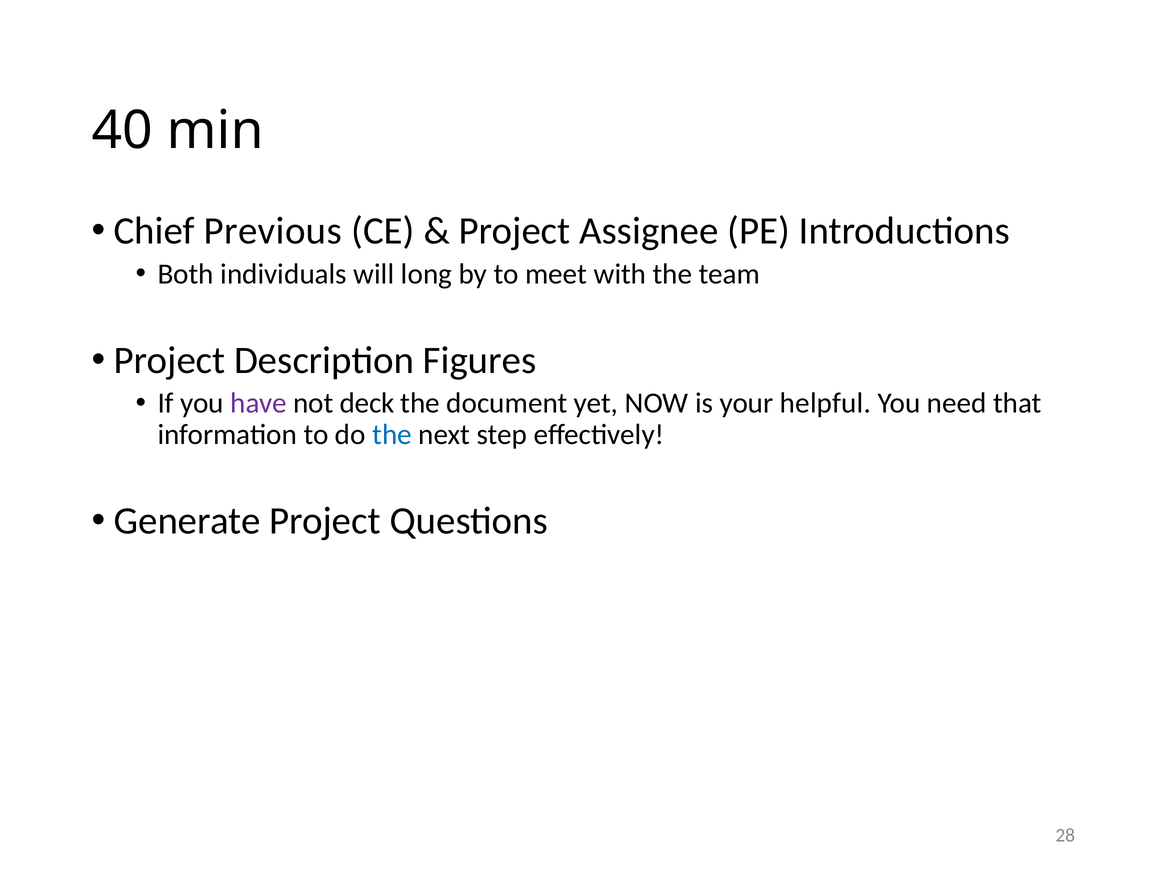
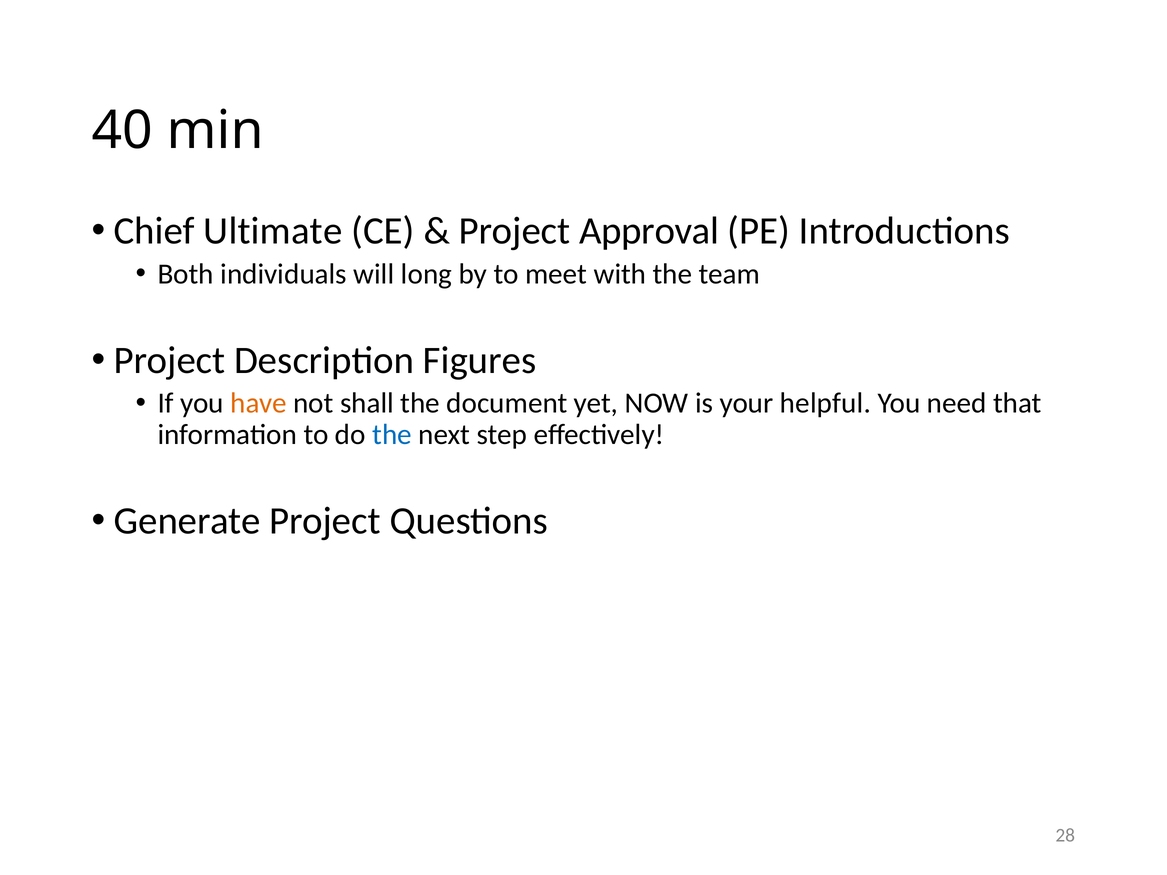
Previous: Previous -> Ultimate
Assignee: Assignee -> Approval
have colour: purple -> orange
deck: deck -> shall
